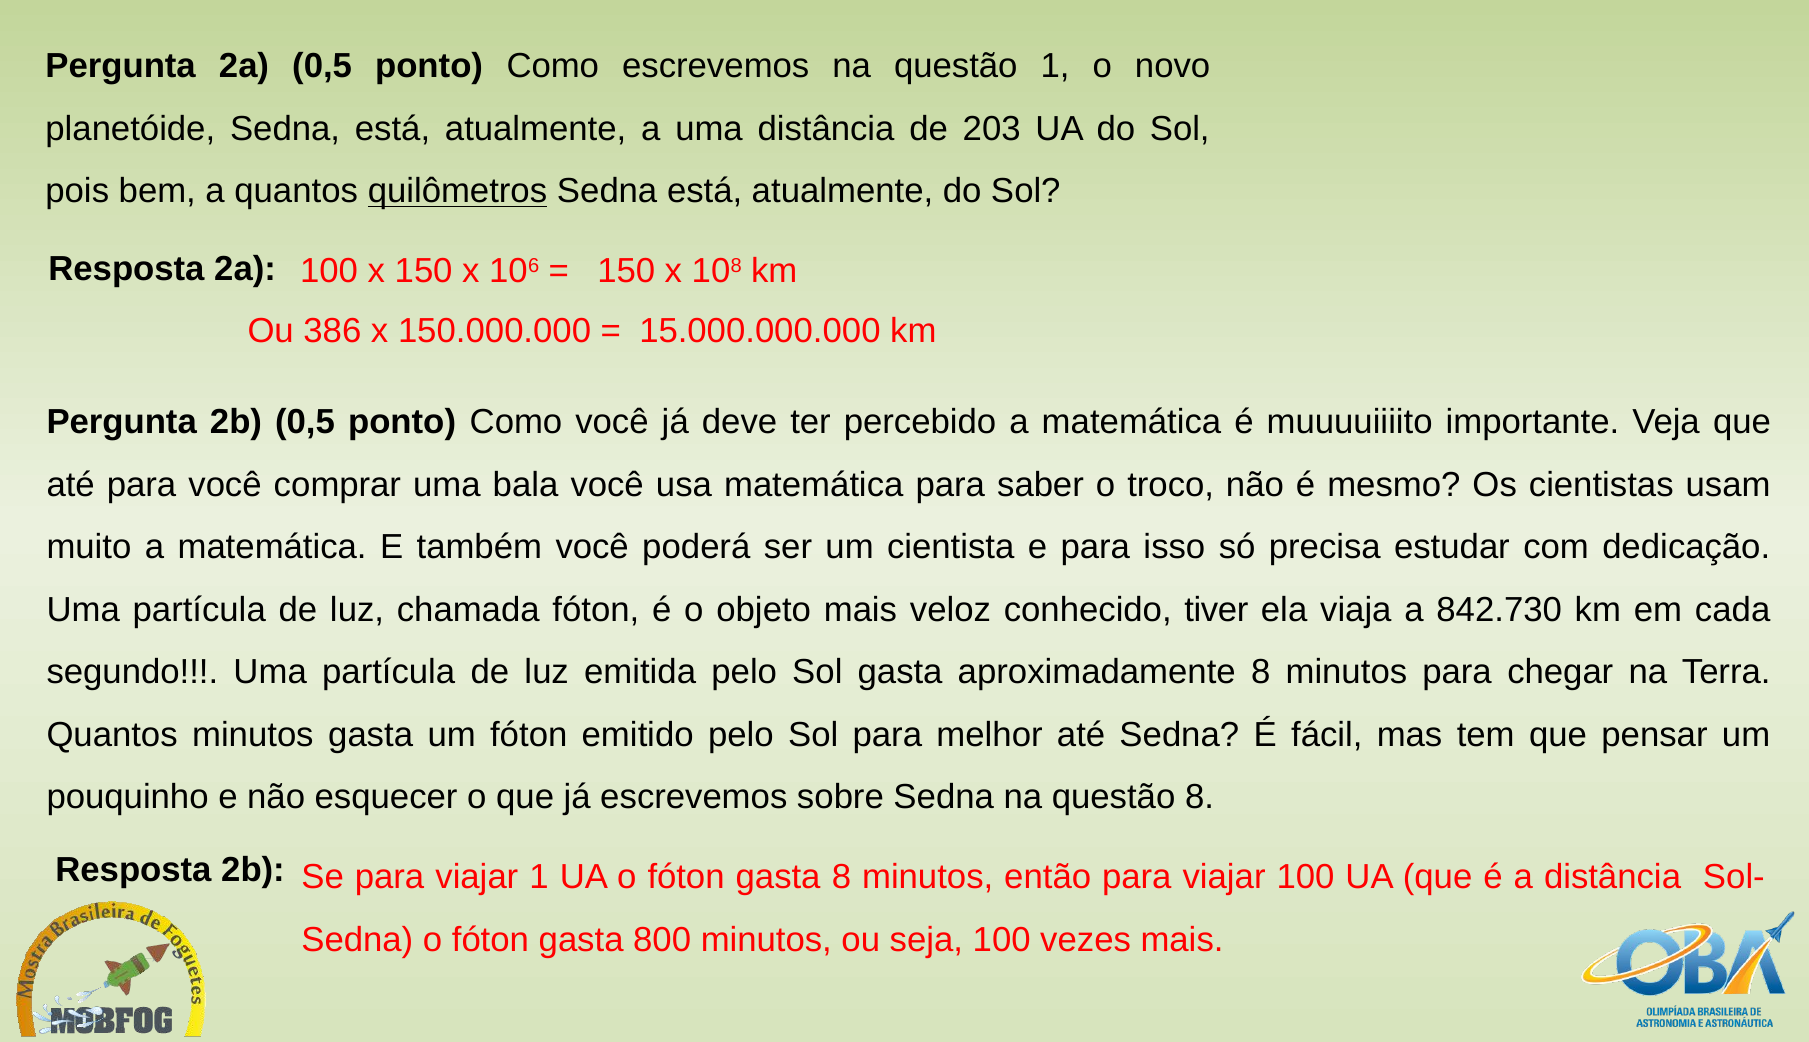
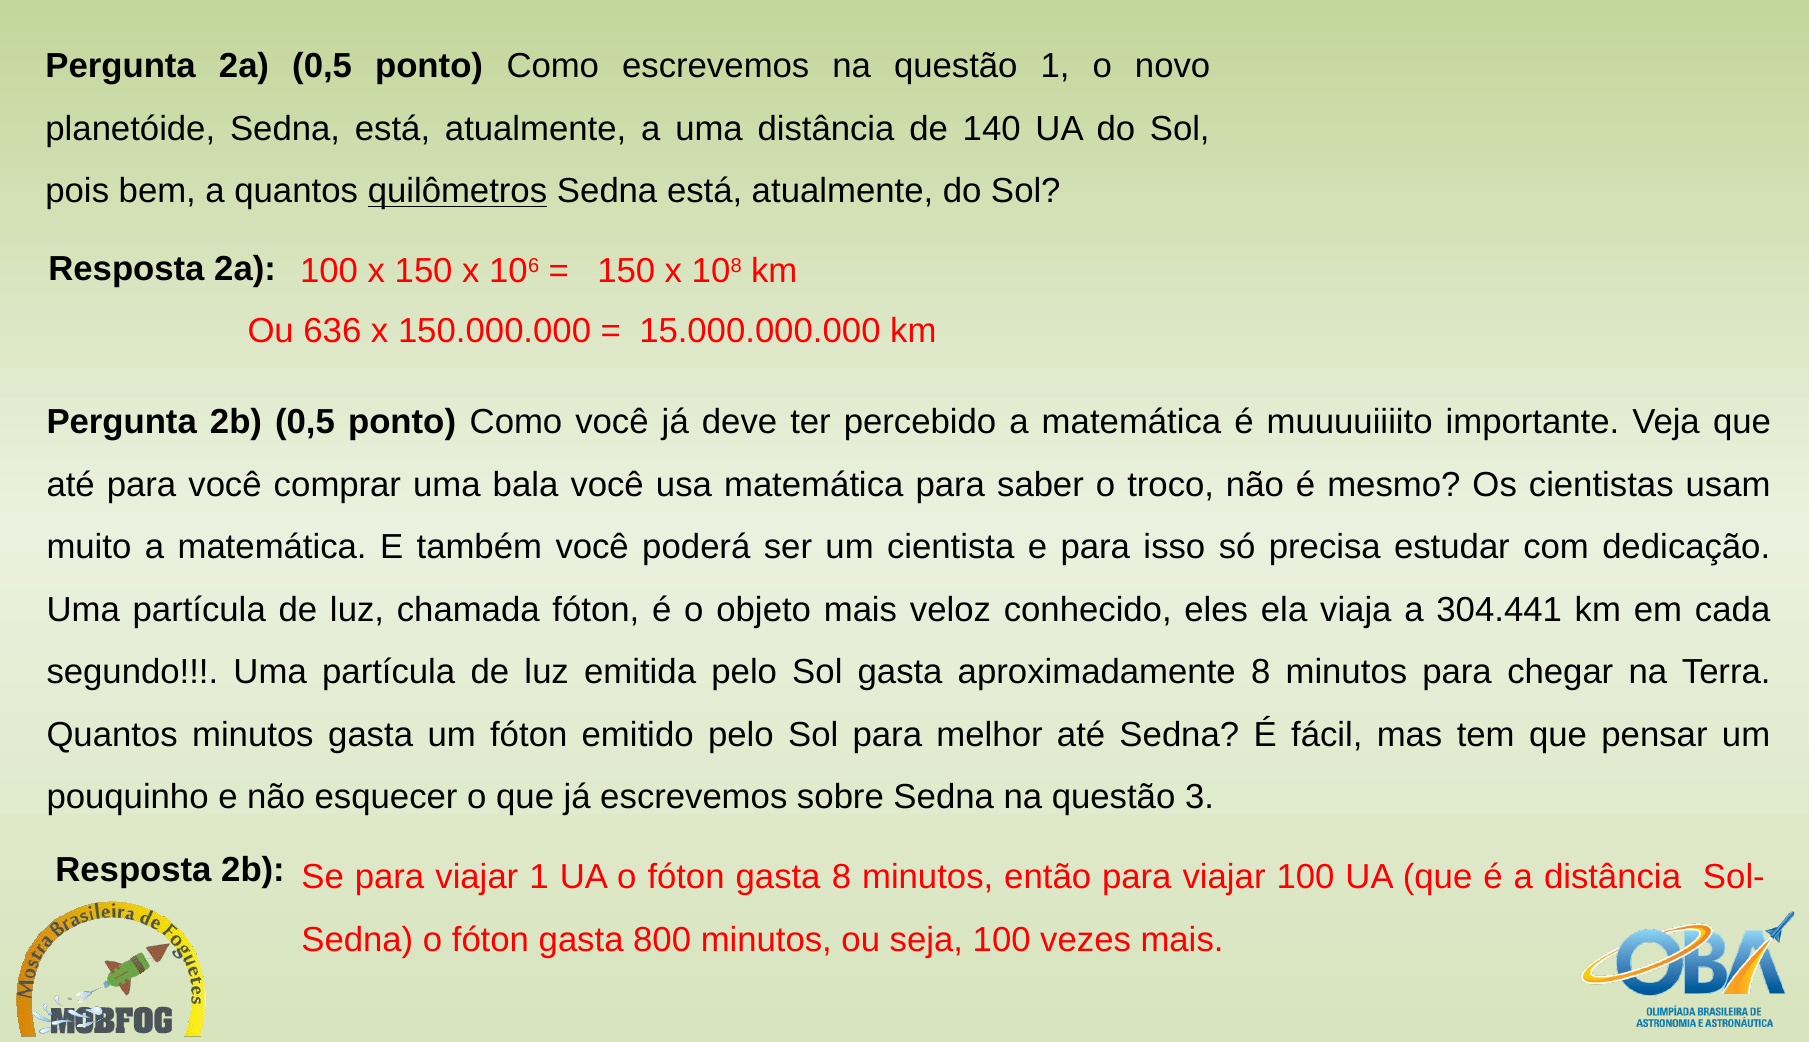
203: 203 -> 140
386: 386 -> 636
tiver: tiver -> eles
842.730: 842.730 -> 304.441
questão 8: 8 -> 3
